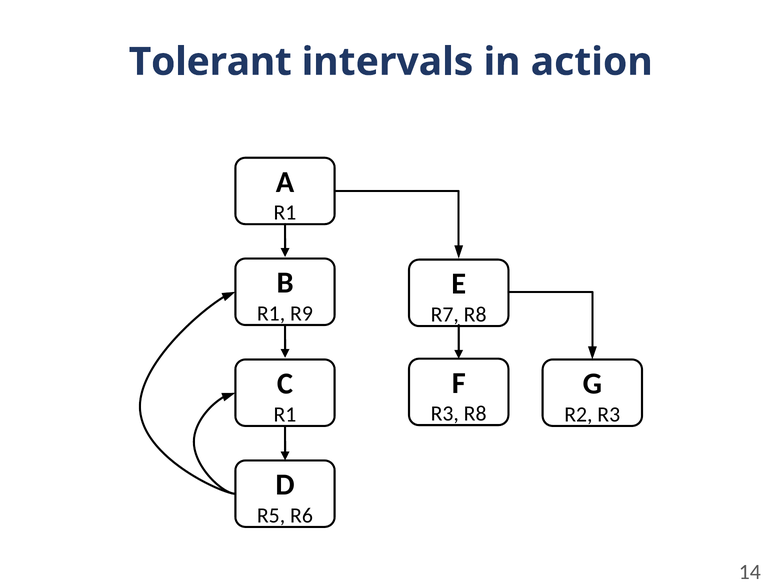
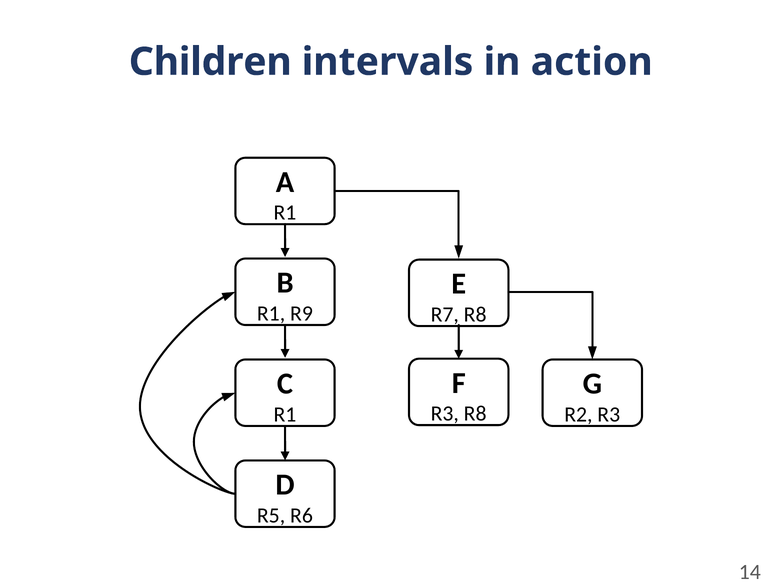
Tolerant: Tolerant -> Children
